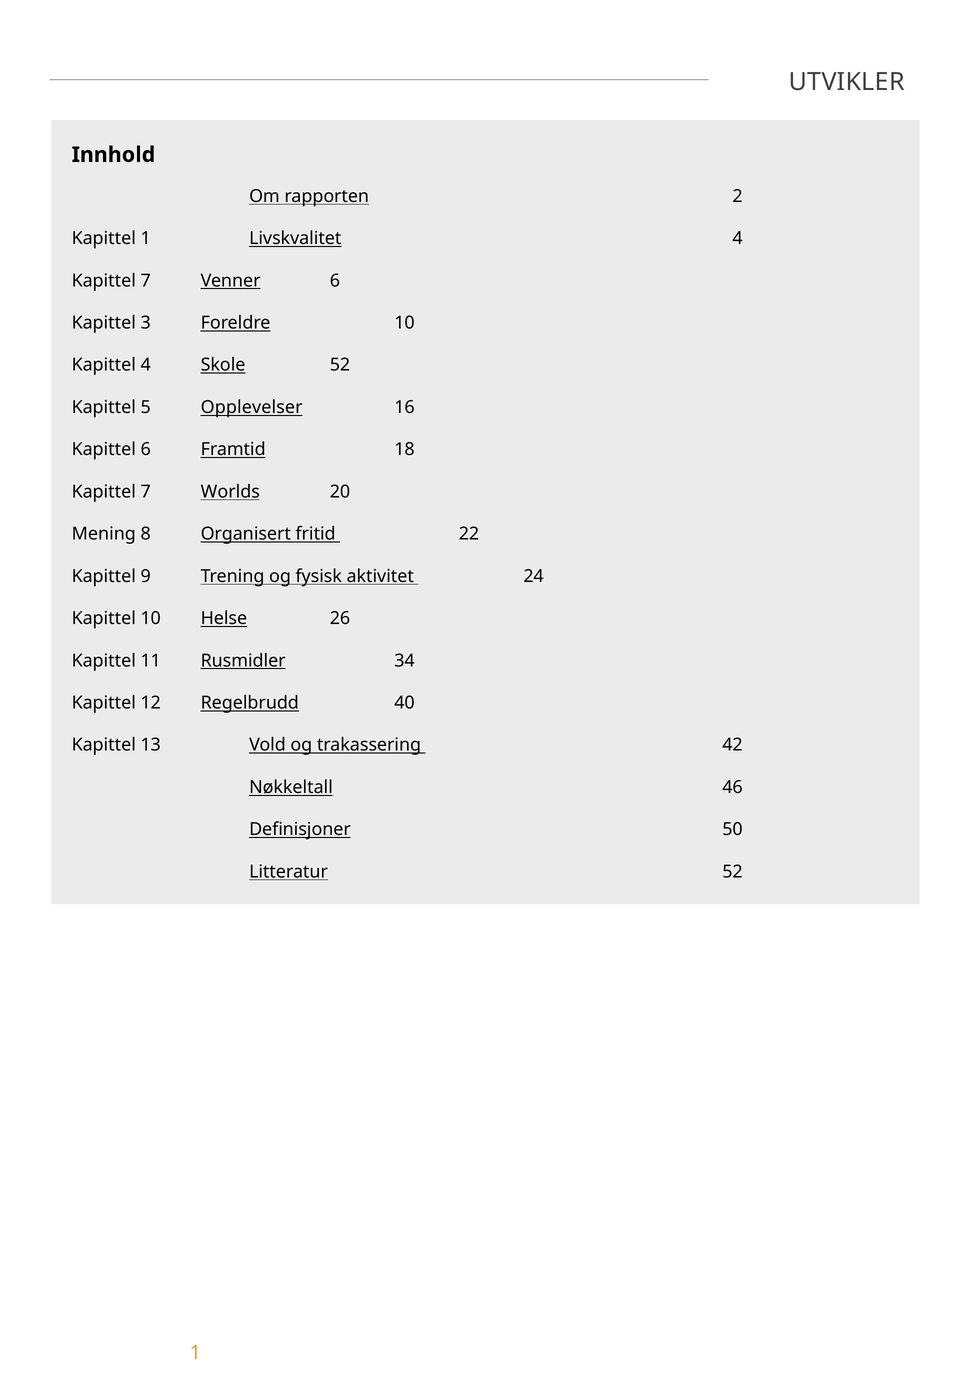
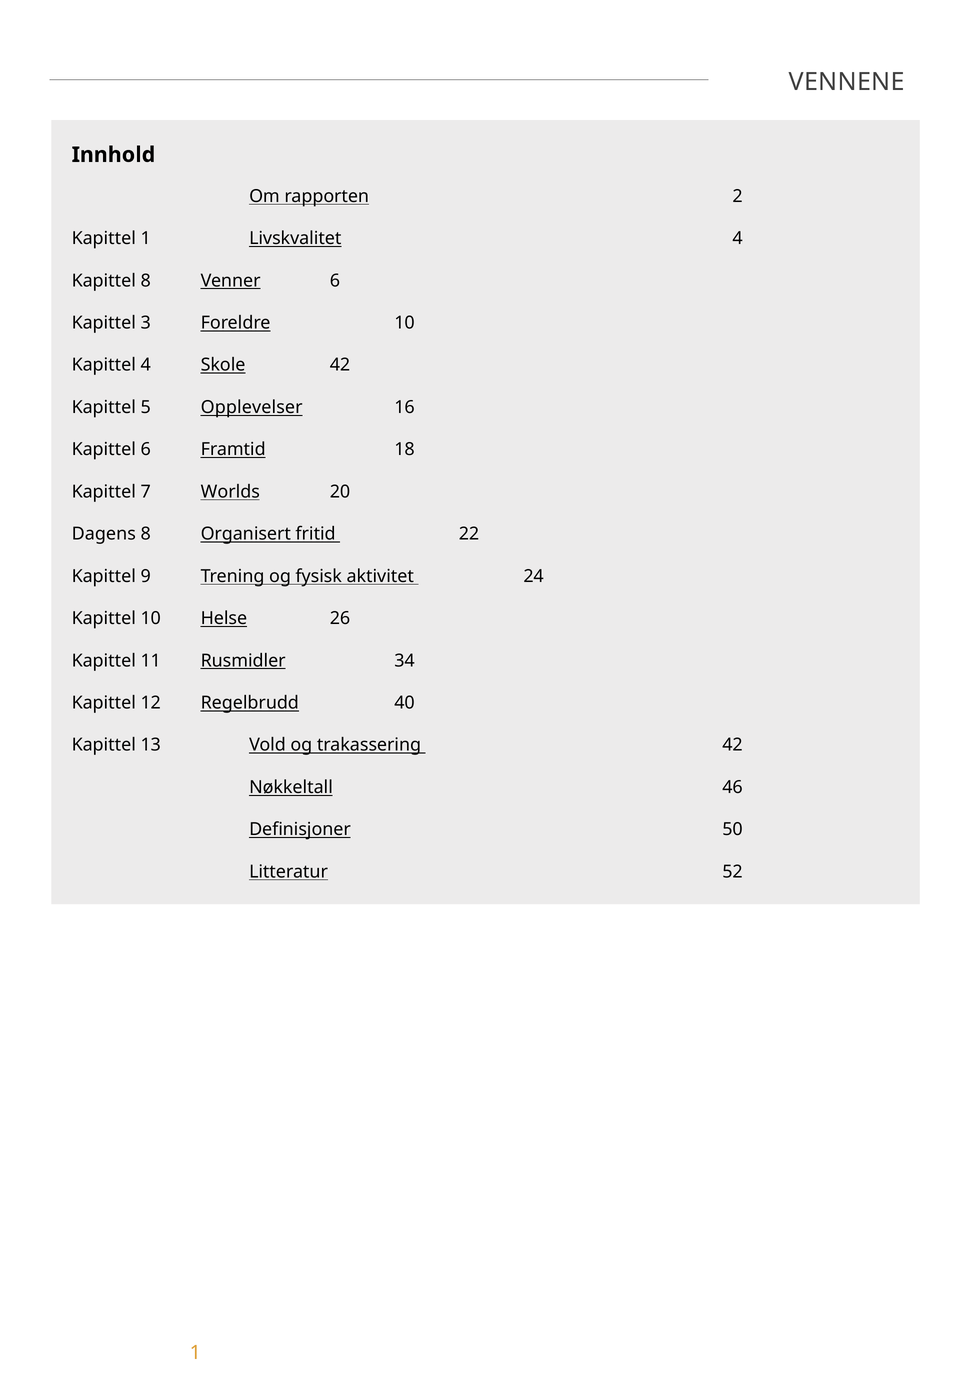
UTVIKLER: UTVIKLER -> VENNENE
7 at (146, 281): 7 -> 8
Skole 52: 52 -> 42
Mening: Mening -> Dagens
